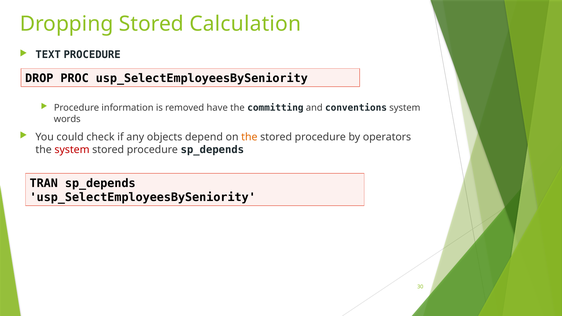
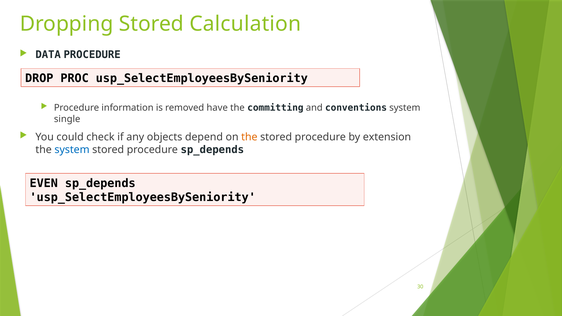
TEXT: TEXT -> DATA
words: words -> single
operators: operators -> extension
system at (72, 150) colour: red -> blue
TRAN: TRAN -> EVEN
